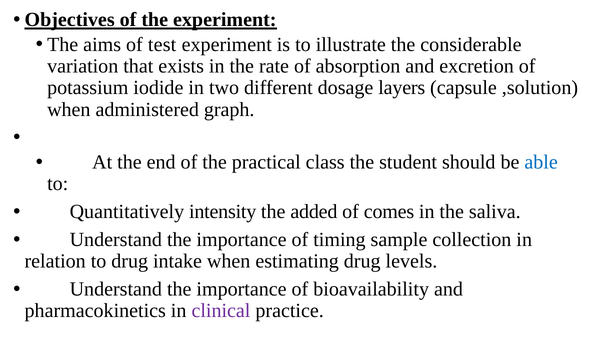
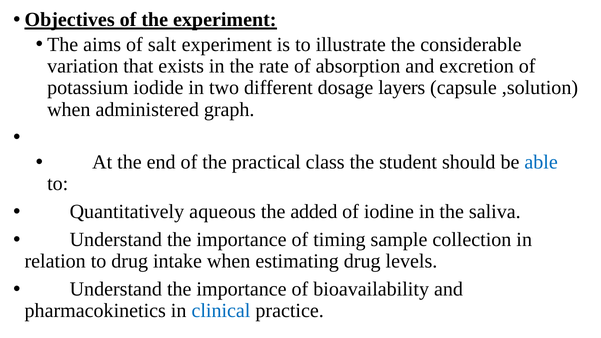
test: test -> salt
intensity: intensity -> aqueous
comes: comes -> iodine
clinical colour: purple -> blue
